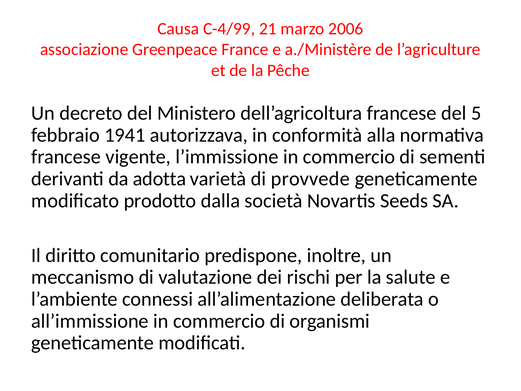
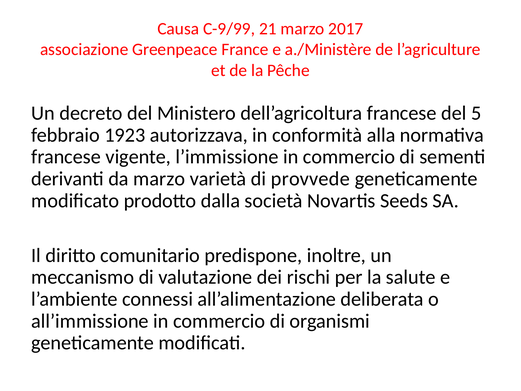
C-4/99: C-4/99 -> C-9/99
2006: 2006 -> 2017
1941: 1941 -> 1923
da adotta: adotta -> marzo
